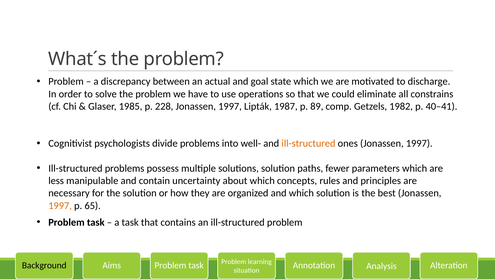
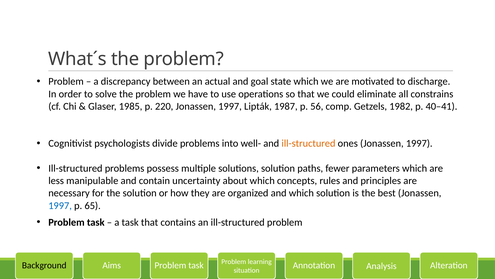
228: 228 -> 220
89: 89 -> 56
1997 at (60, 205) colour: orange -> blue
